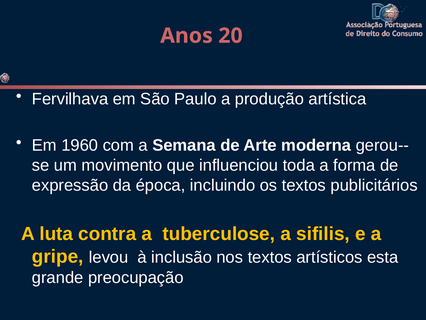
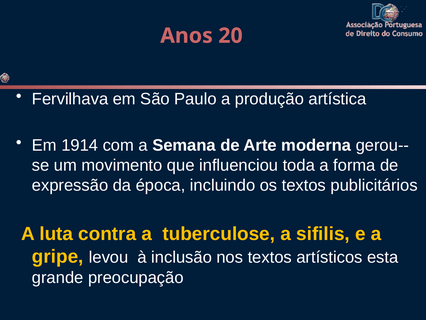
1960: 1960 -> 1914
